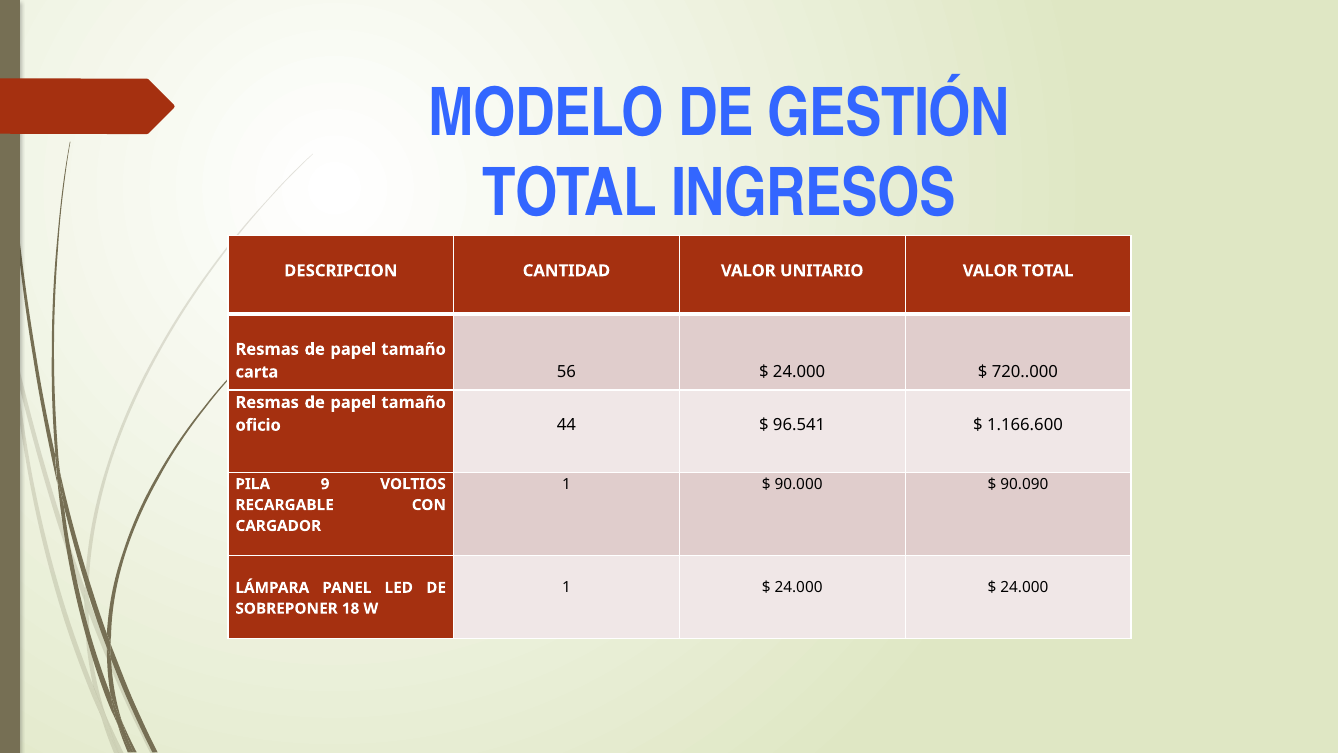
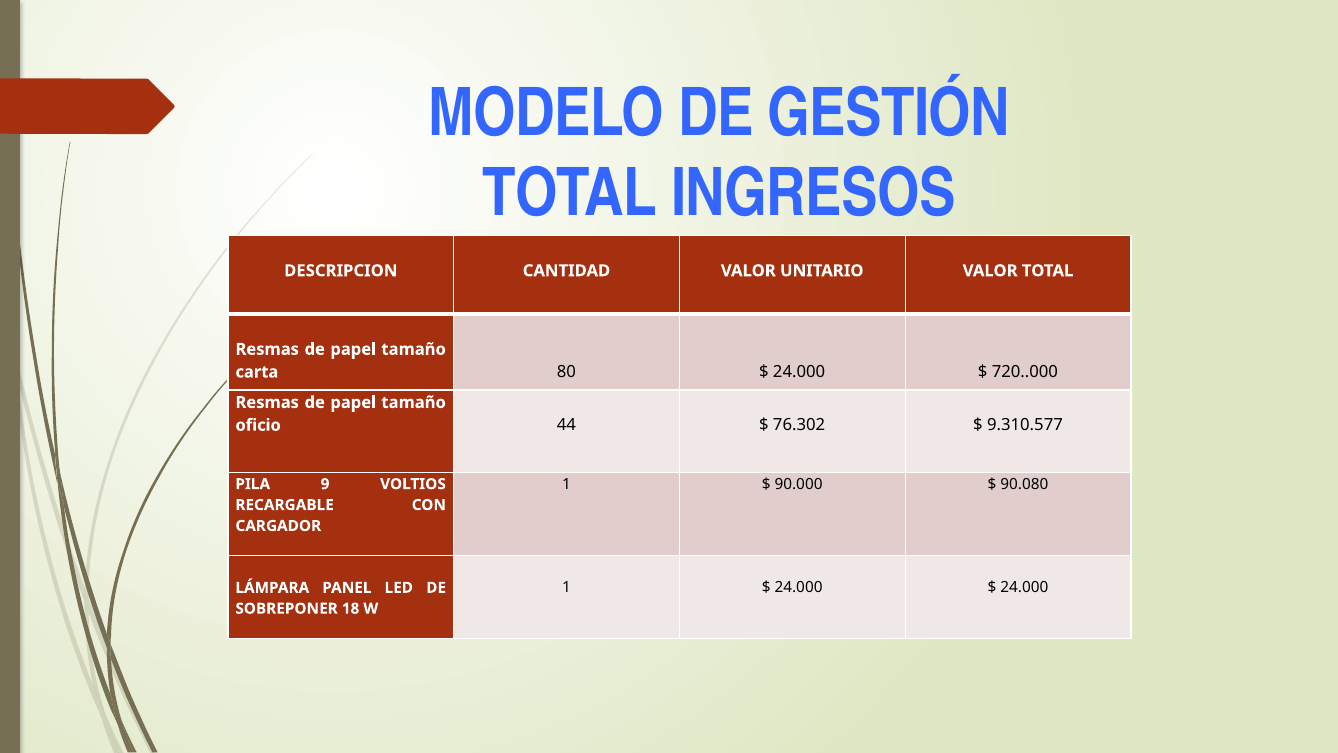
56: 56 -> 80
96.541: 96.541 -> 76.302
1.166.600: 1.166.600 -> 9.310.577
90.090: 90.090 -> 90.080
